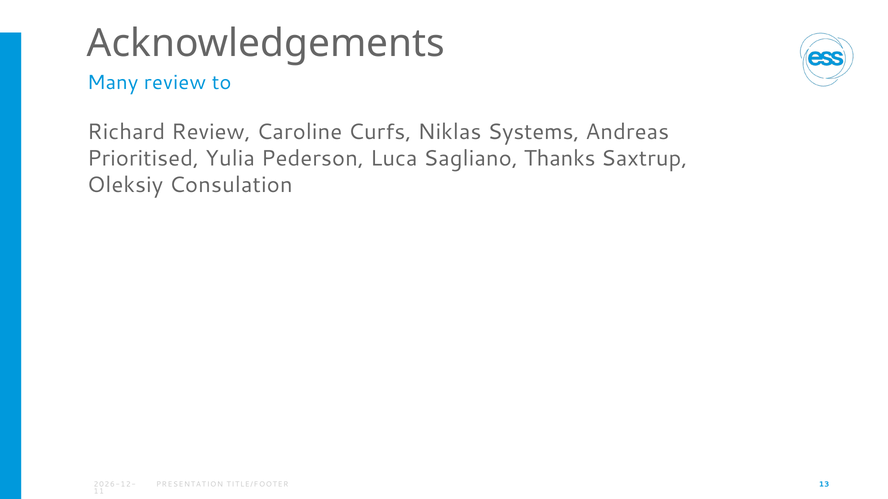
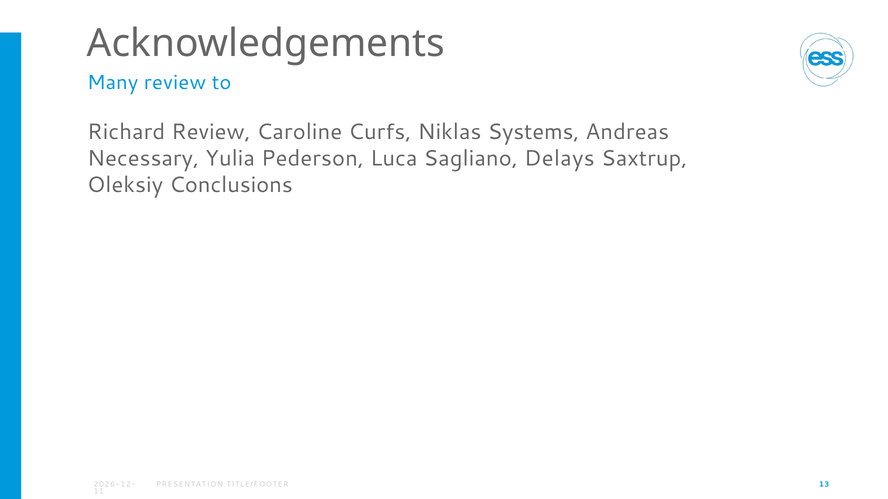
Prioritised: Prioritised -> Necessary
Thanks: Thanks -> Delays
Consulation: Consulation -> Conclusions
